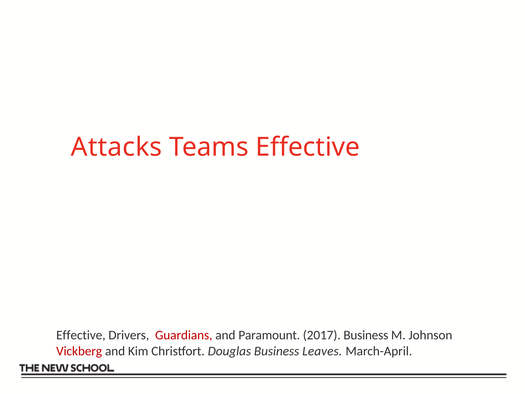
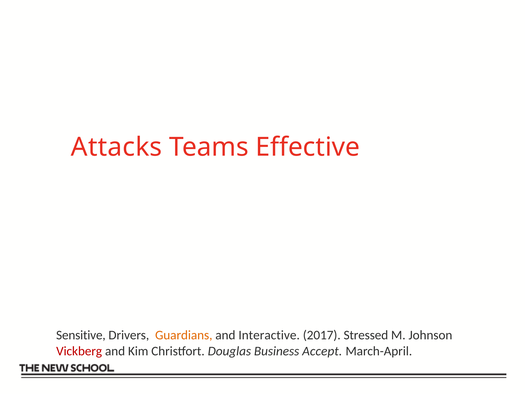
Effective at (81, 335): Effective -> Sensitive
Guardians colour: red -> orange
Paramount: Paramount -> Interactive
2017 Business: Business -> Stressed
Leaves: Leaves -> Accept
